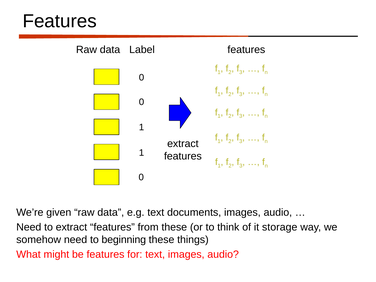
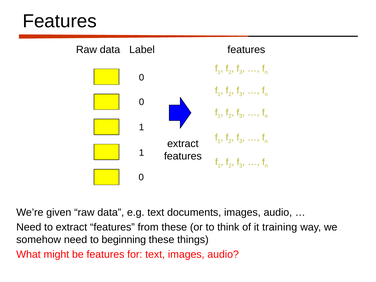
storage: storage -> training
